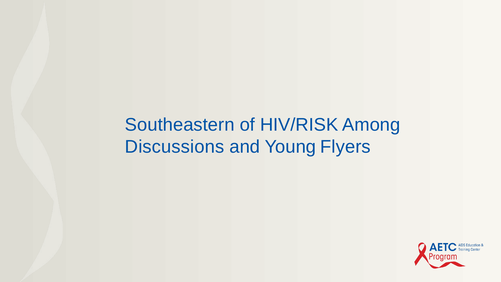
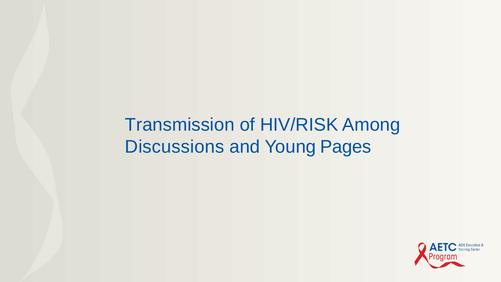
Southeastern: Southeastern -> Transmission
Flyers: Flyers -> Pages
